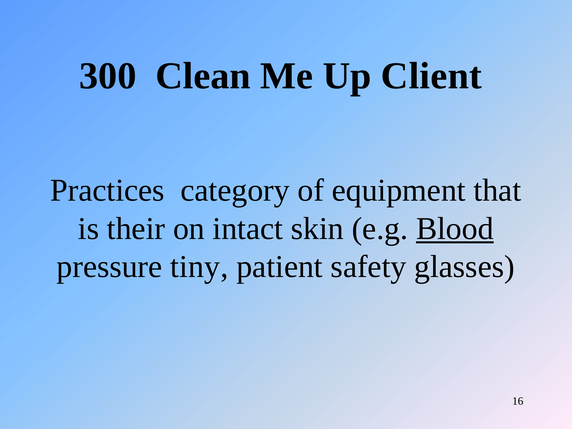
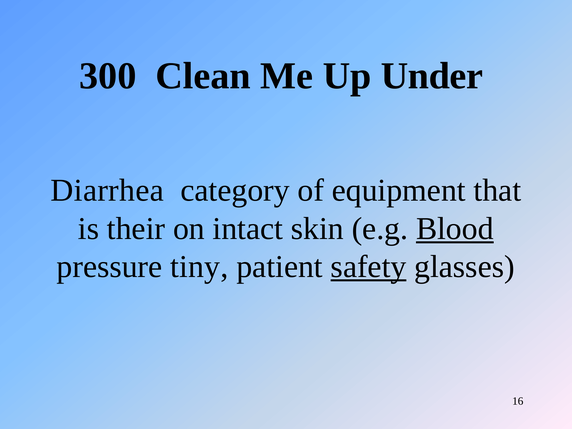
Client: Client -> Under
Practices: Practices -> Diarrhea
safety underline: none -> present
